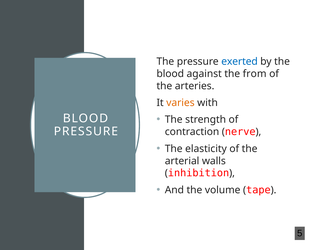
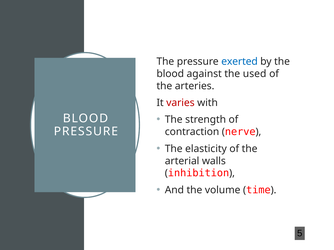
from: from -> used
varies colour: orange -> red
tape: tape -> time
